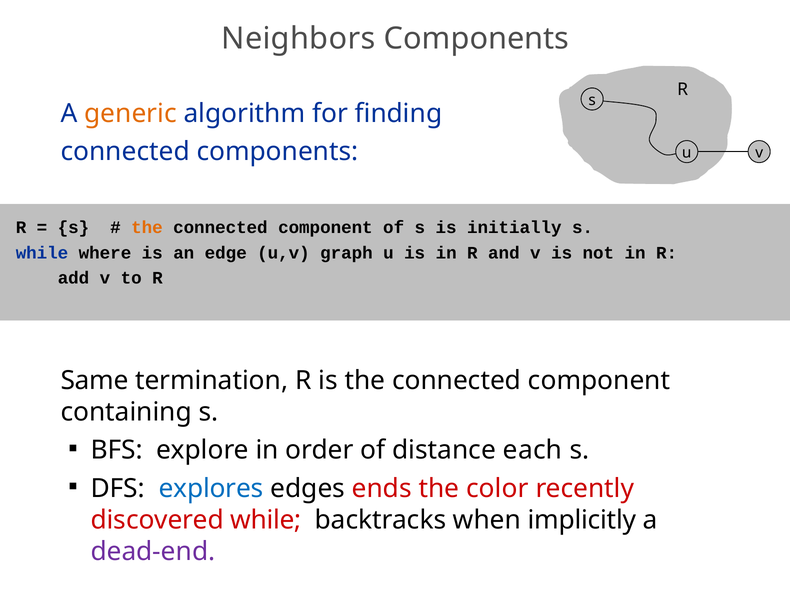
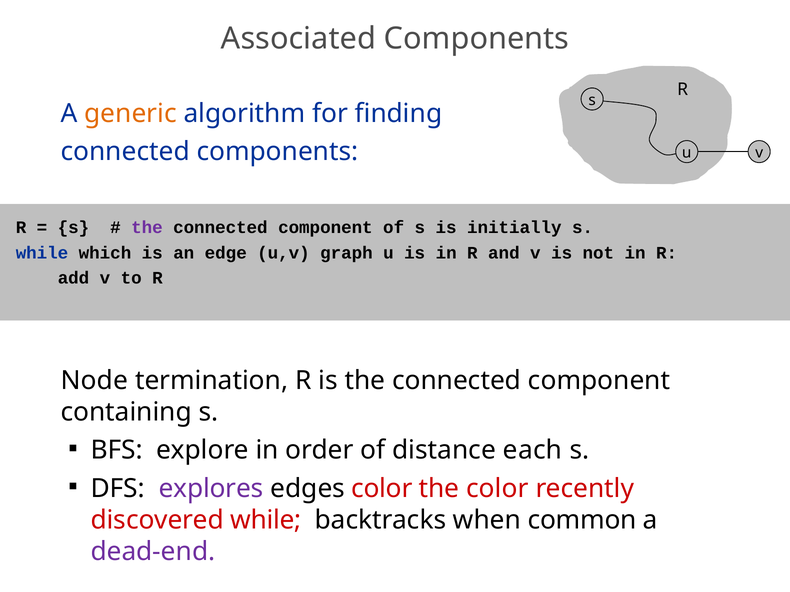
Neighbors: Neighbors -> Associated
the at (147, 228) colour: orange -> purple
where: where -> which
Same: Same -> Node
explores colour: blue -> purple
edges ends: ends -> color
implicitly: implicitly -> common
